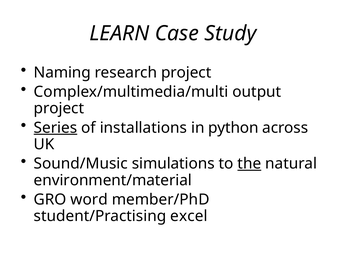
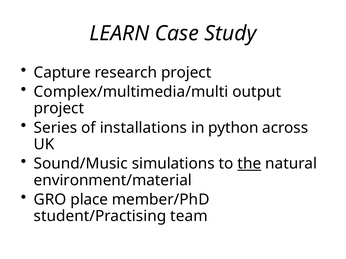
Naming: Naming -> Capture
Series underline: present -> none
word: word -> place
excel: excel -> team
